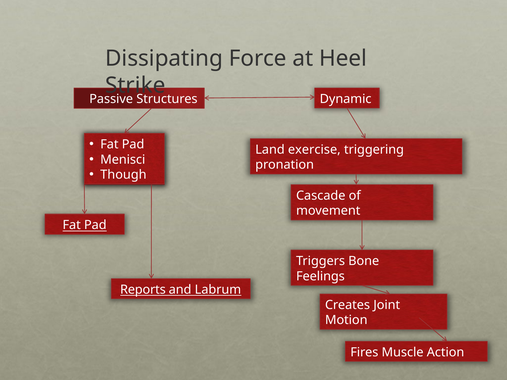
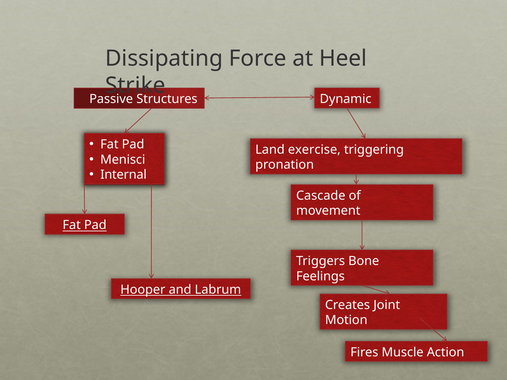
Though: Though -> Internal
Reports: Reports -> Hooper
